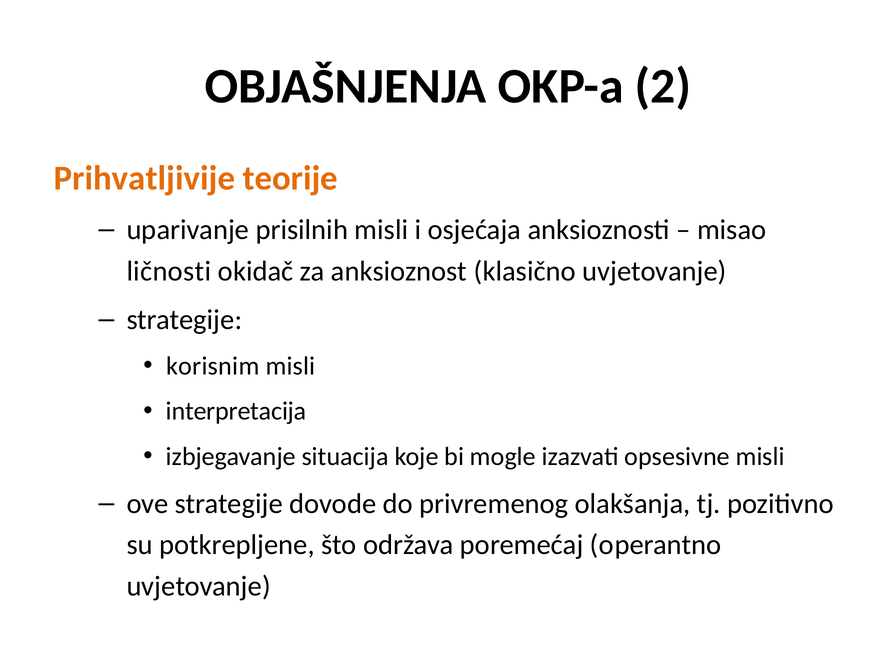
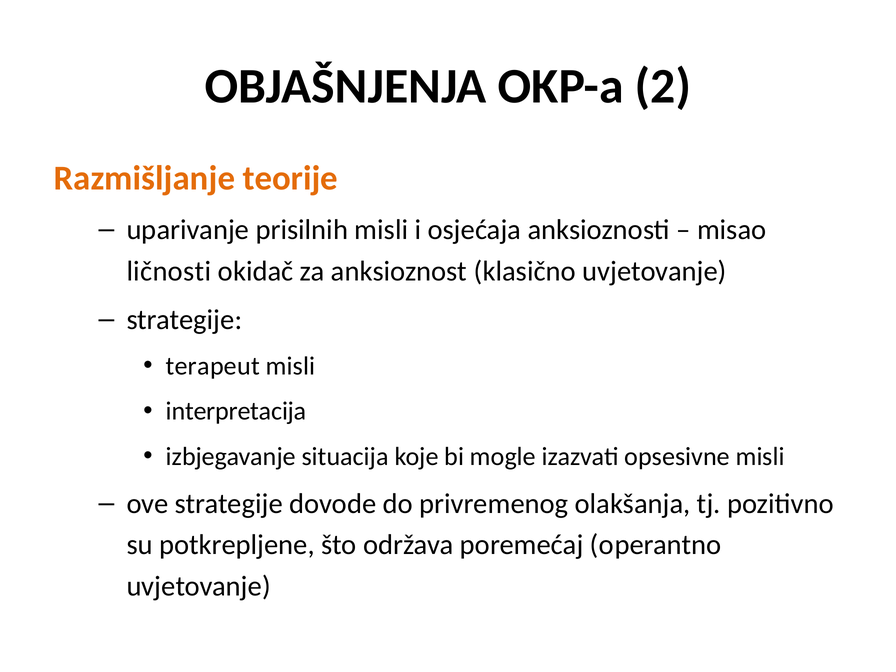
Prihvatljivije: Prihvatljivije -> Razmišljanje
korisnim: korisnim -> terapeut
